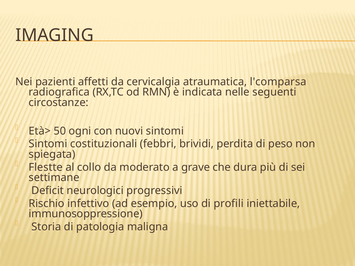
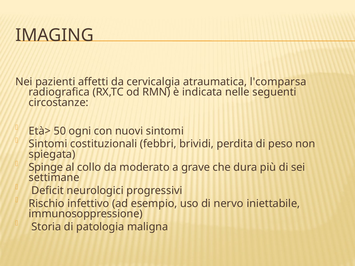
Flestte: Flestte -> Spinge
profili: profili -> nervo
